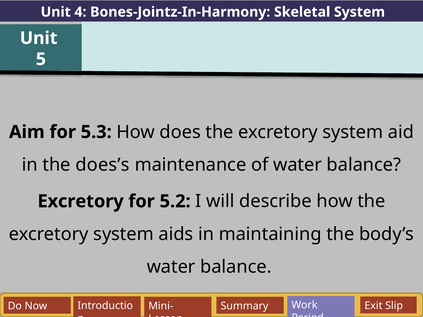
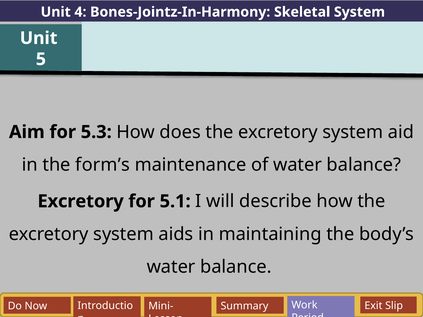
does’s: does’s -> form’s
5.2: 5.2 -> 5.1
